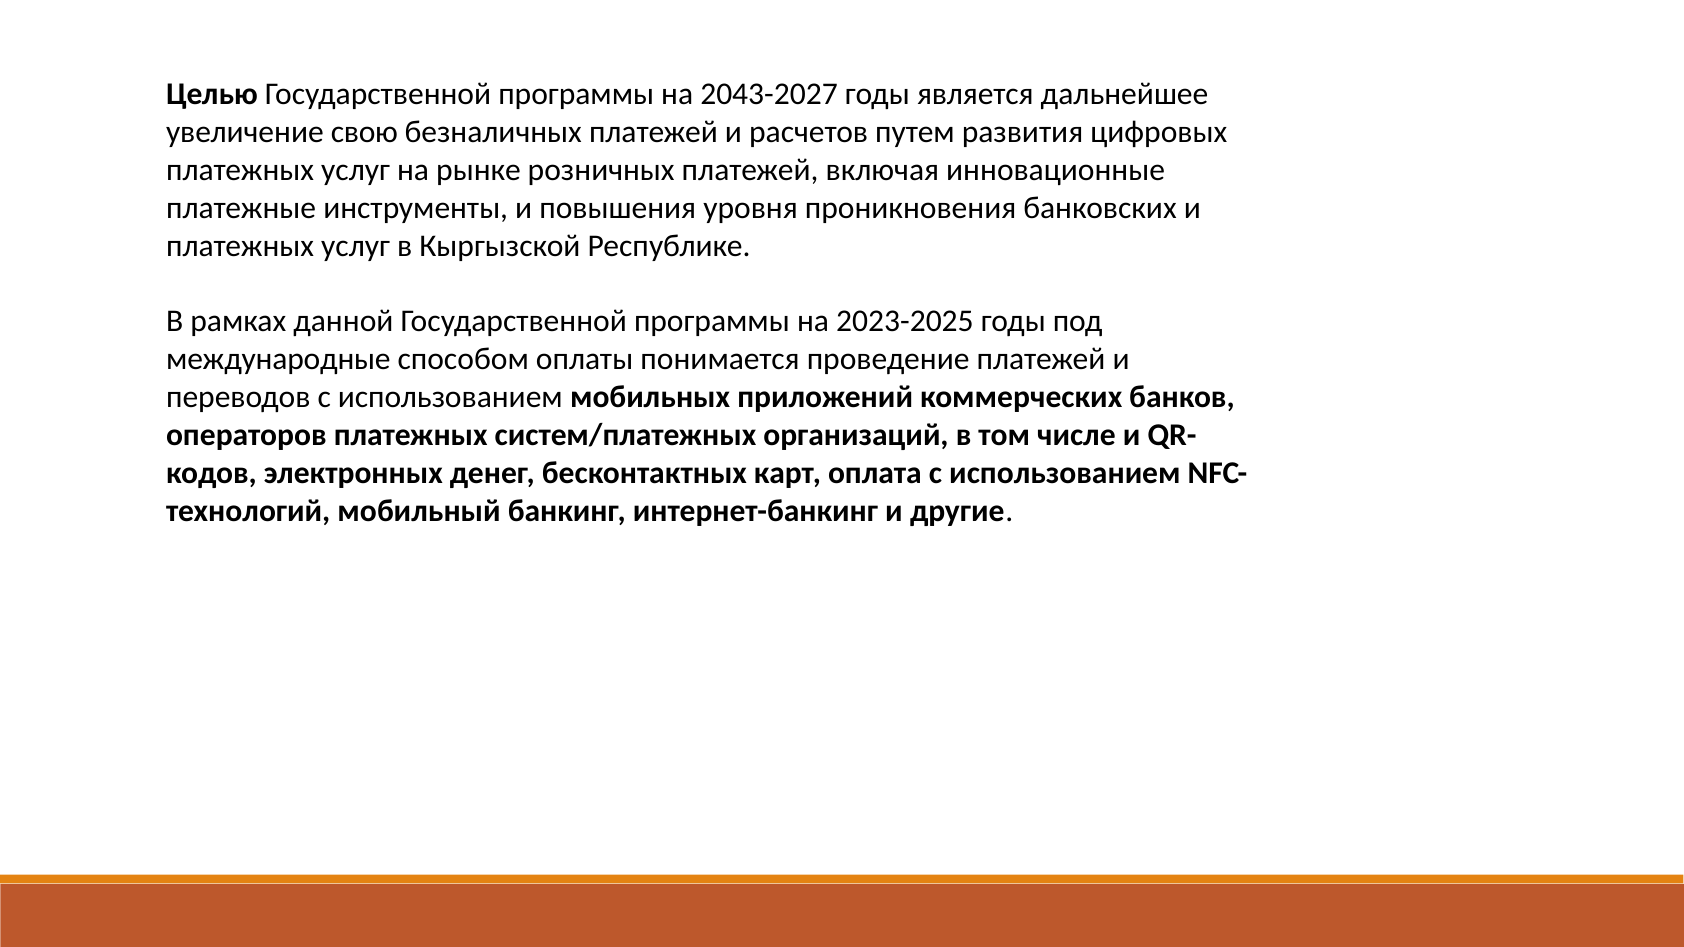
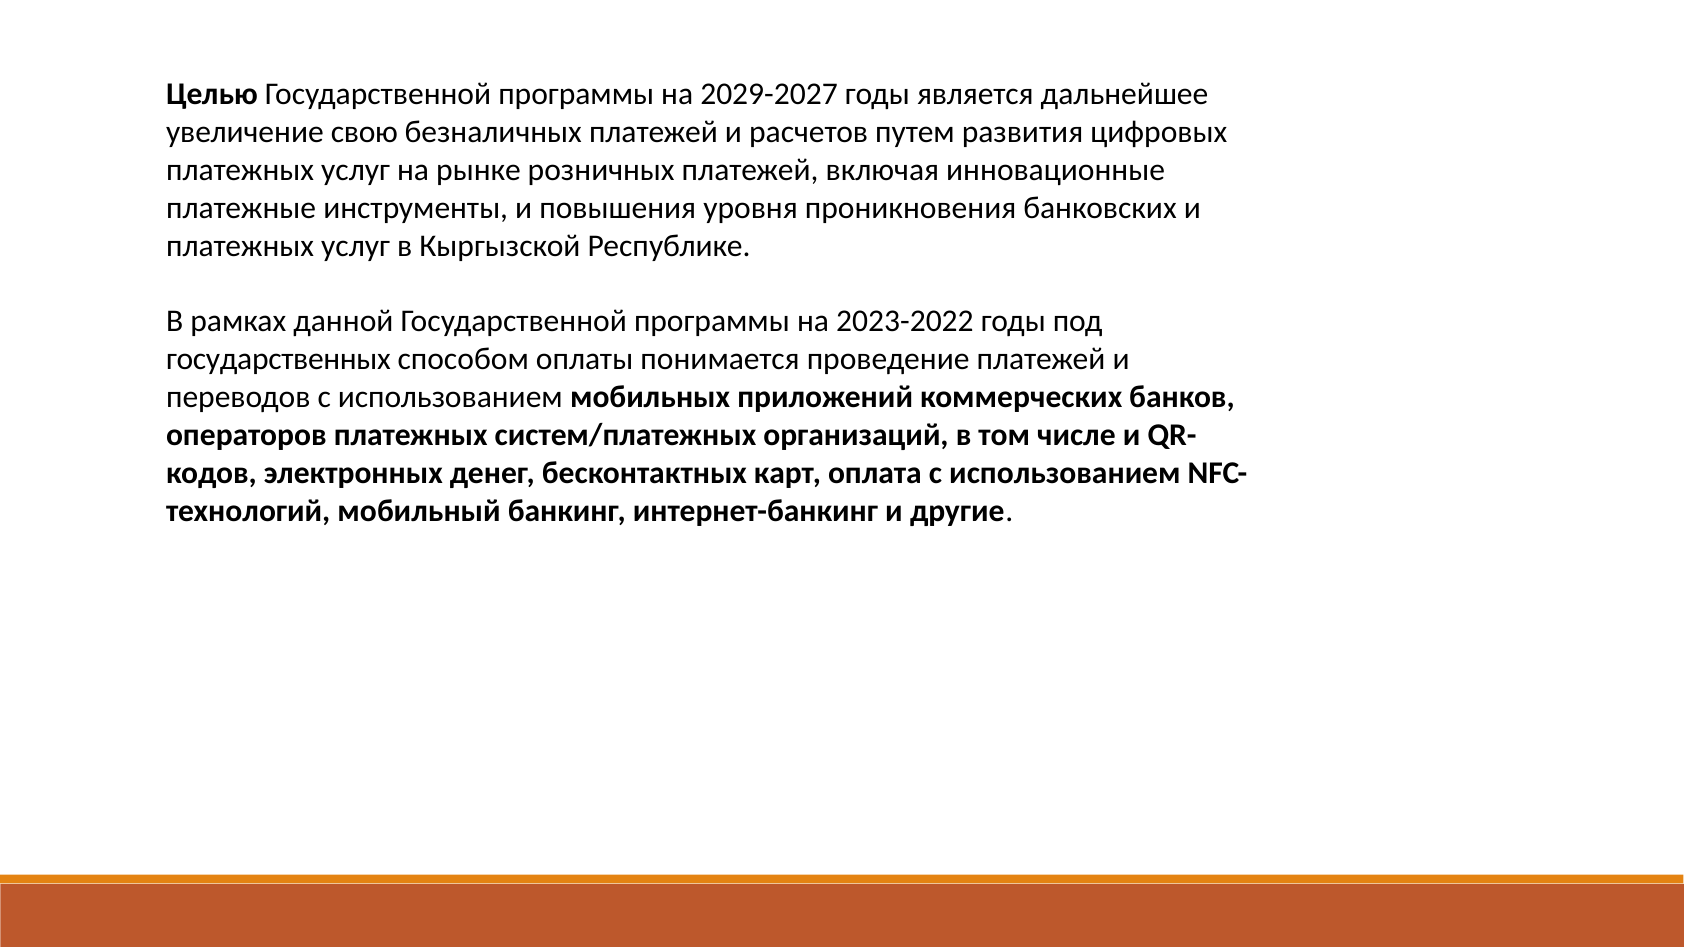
2043-2027: 2043-2027 -> 2029-2027
2023-2025: 2023-2025 -> 2023-2022
международные: международные -> государственных
